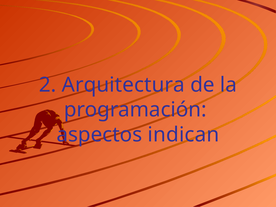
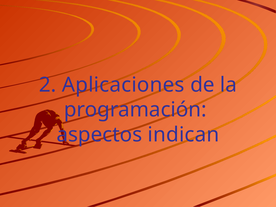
Arquitectura: Arquitectura -> Aplicaciones
